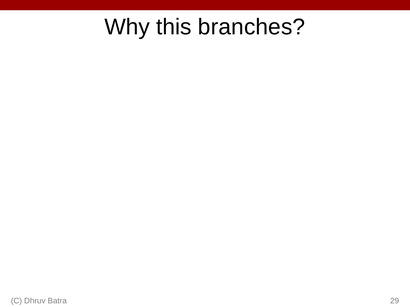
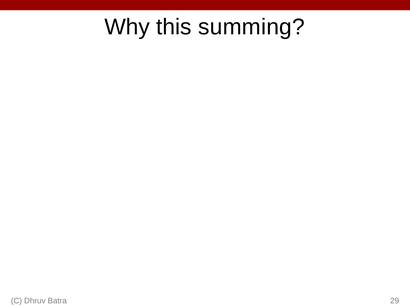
branches: branches -> summing
